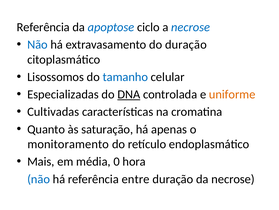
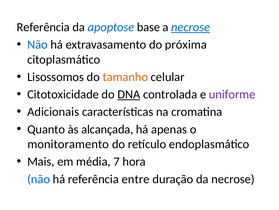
ciclo: ciclo -> base
necrose at (191, 27) underline: none -> present
do duração: duração -> próxima
tamanho colour: blue -> orange
Especializadas: Especializadas -> Citotoxicidade
uniforme colour: orange -> purple
Cultivadas: Cultivadas -> Adicionais
saturação: saturação -> alcançada
0: 0 -> 7
